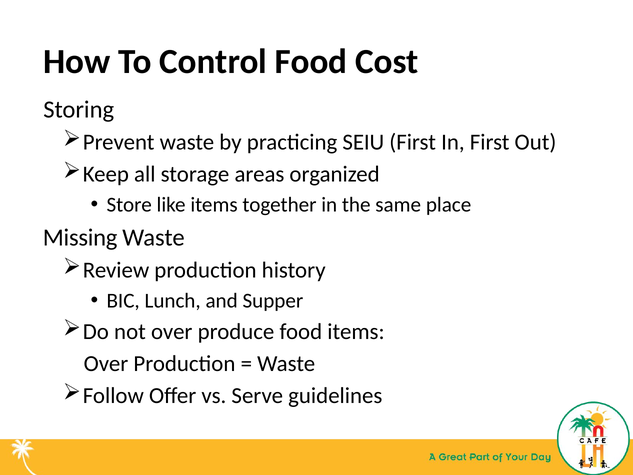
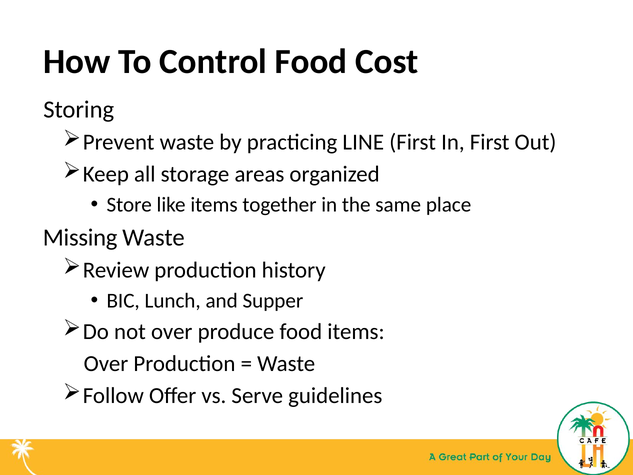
SEIU: SEIU -> LINE
